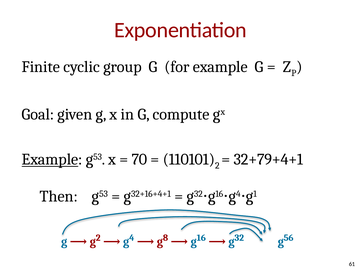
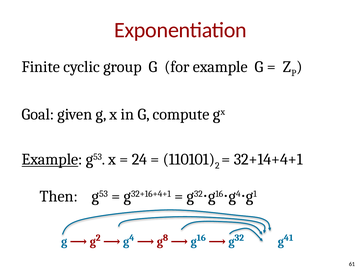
70: 70 -> 24
32+79+4+1: 32+79+4+1 -> 32+14+4+1
56: 56 -> 41
